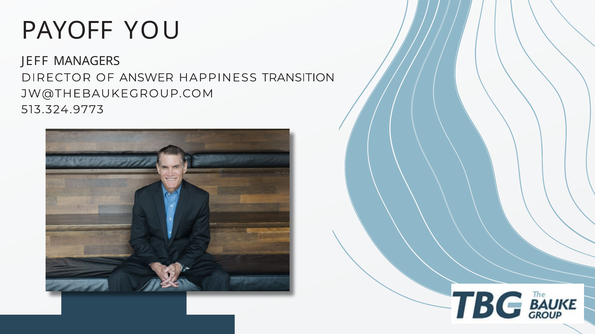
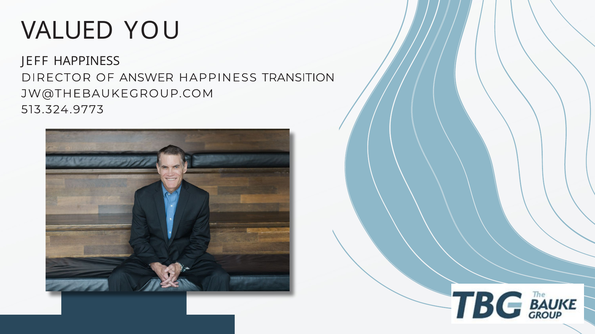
PAYOFF: PAYOFF -> VALUED
JEFF MANAGERS: MANAGERS -> HAPPINESS
